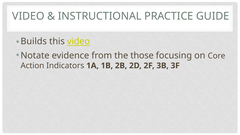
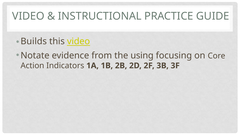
those: those -> using
